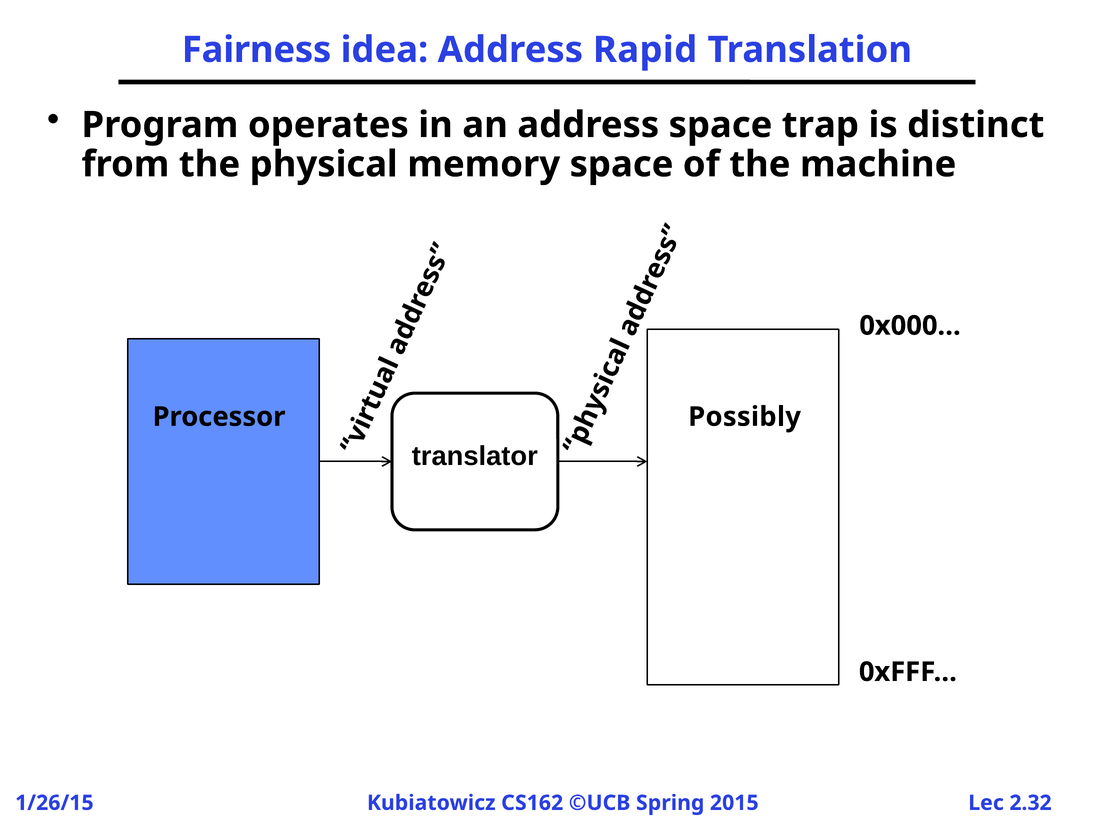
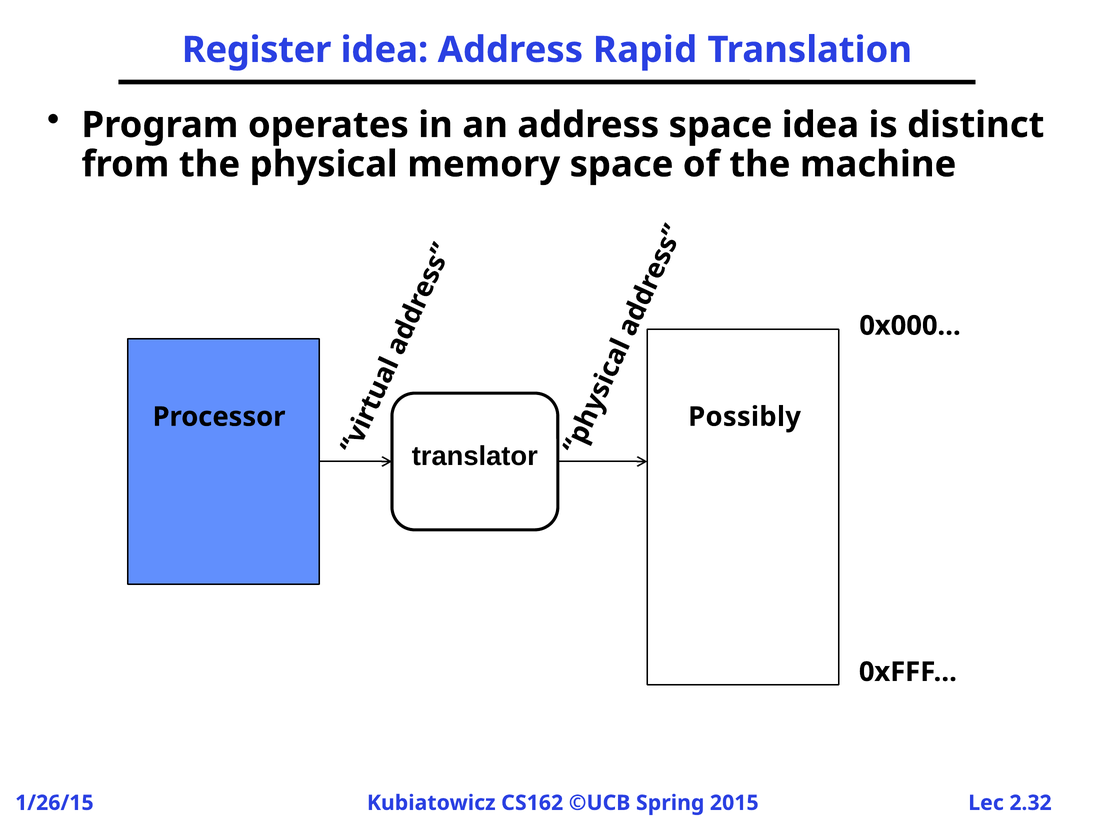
Fairness: Fairness -> Register
space trap: trap -> idea
